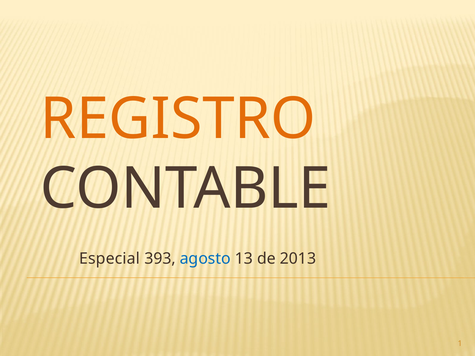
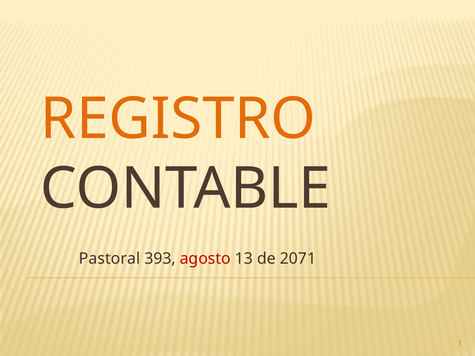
Especial: Especial -> Pastoral
agosto colour: blue -> red
2013: 2013 -> 2071
